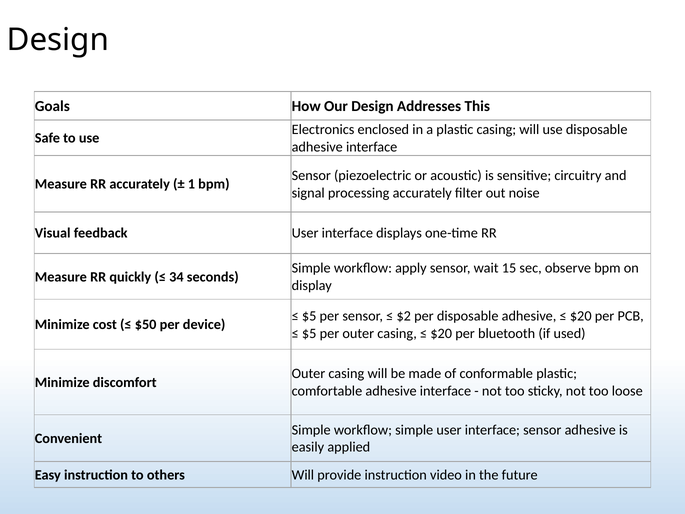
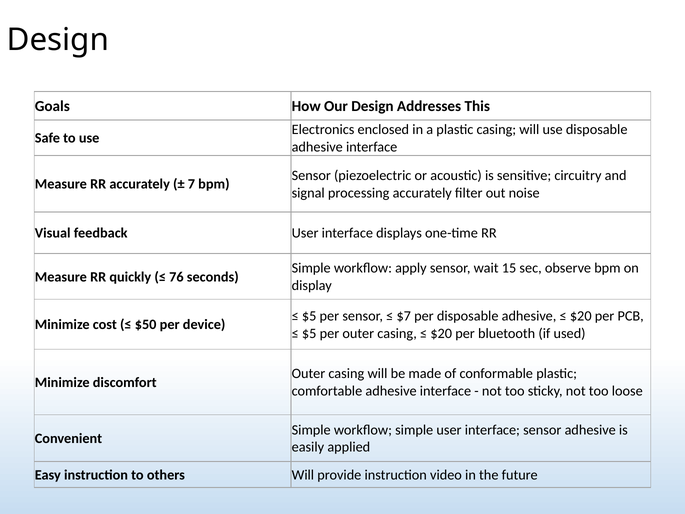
1: 1 -> 7
34: 34 -> 76
$2: $2 -> $7
